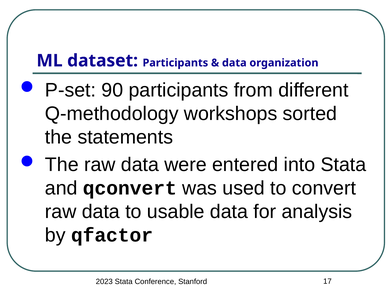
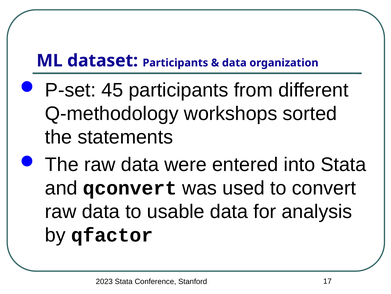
90: 90 -> 45
